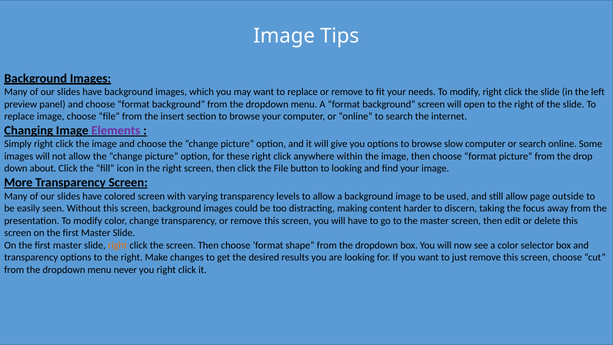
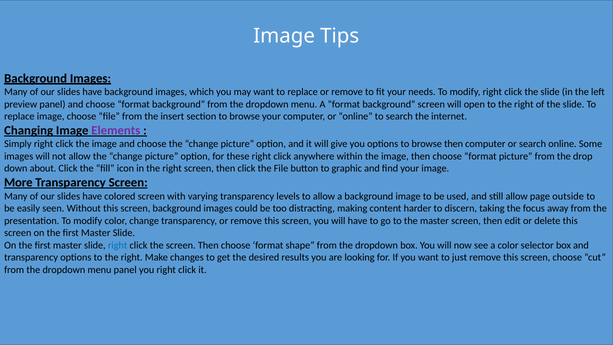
browse slow: slow -> then
to looking: looking -> graphic
right at (118, 245) colour: orange -> blue
menu never: never -> panel
